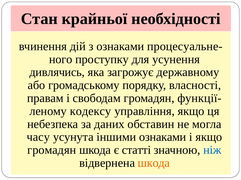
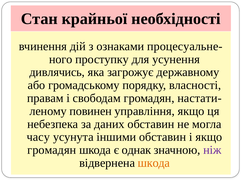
функції-: функції- -> настати-
кодексу: кодексу -> повинен
іншими ознаками: ознаками -> обставин
статті: статті -> однак
ніж colour: blue -> purple
